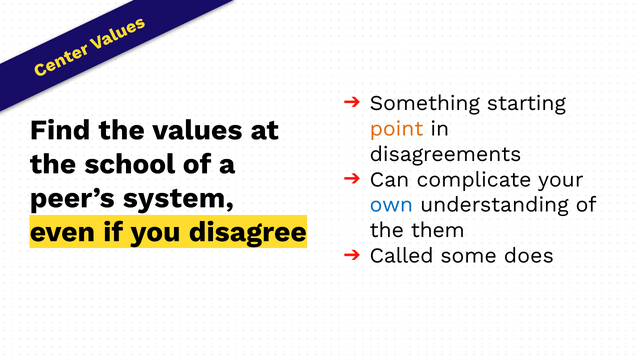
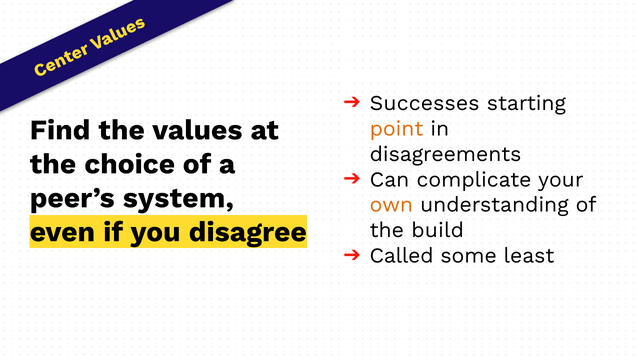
Something: Something -> Successes
school: school -> choice
own colour: blue -> orange
them: them -> build
does: does -> least
